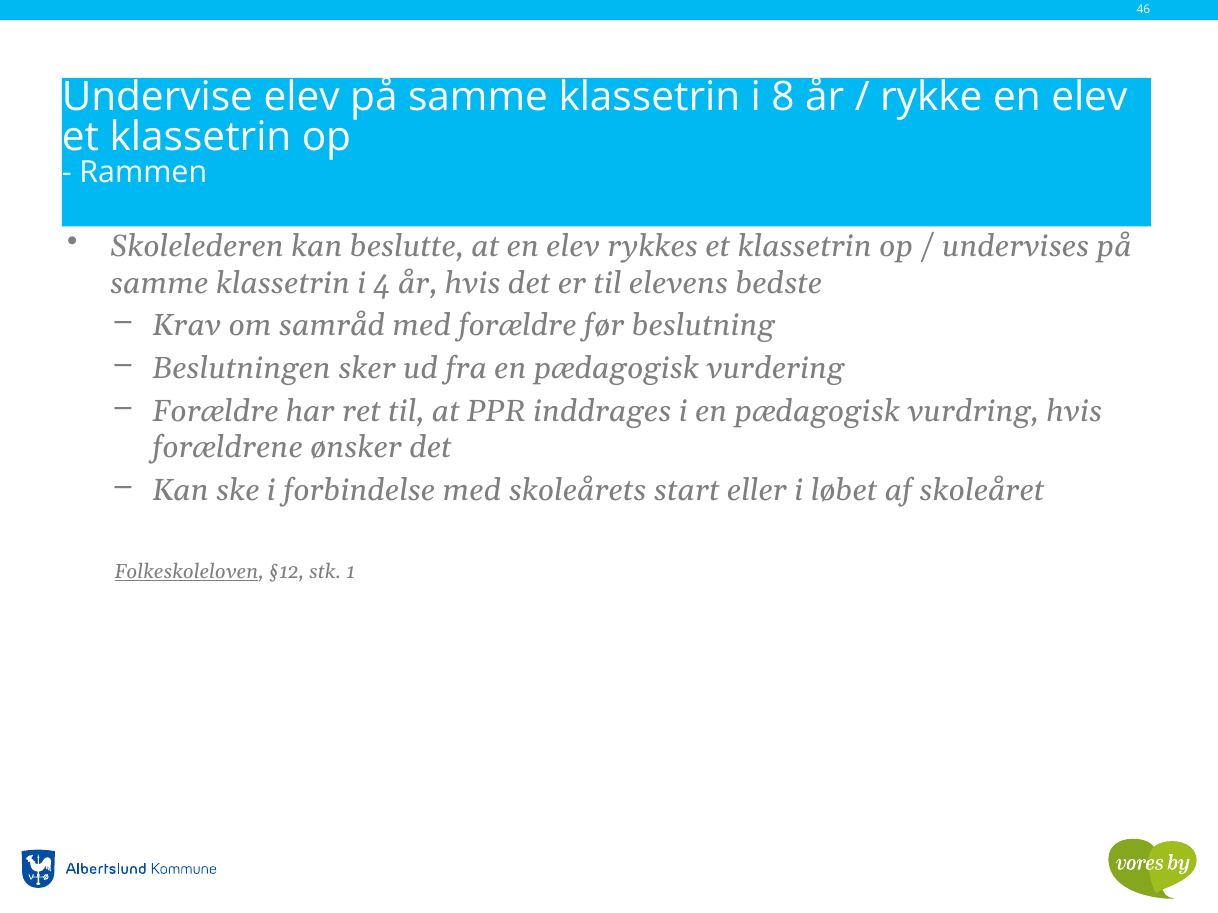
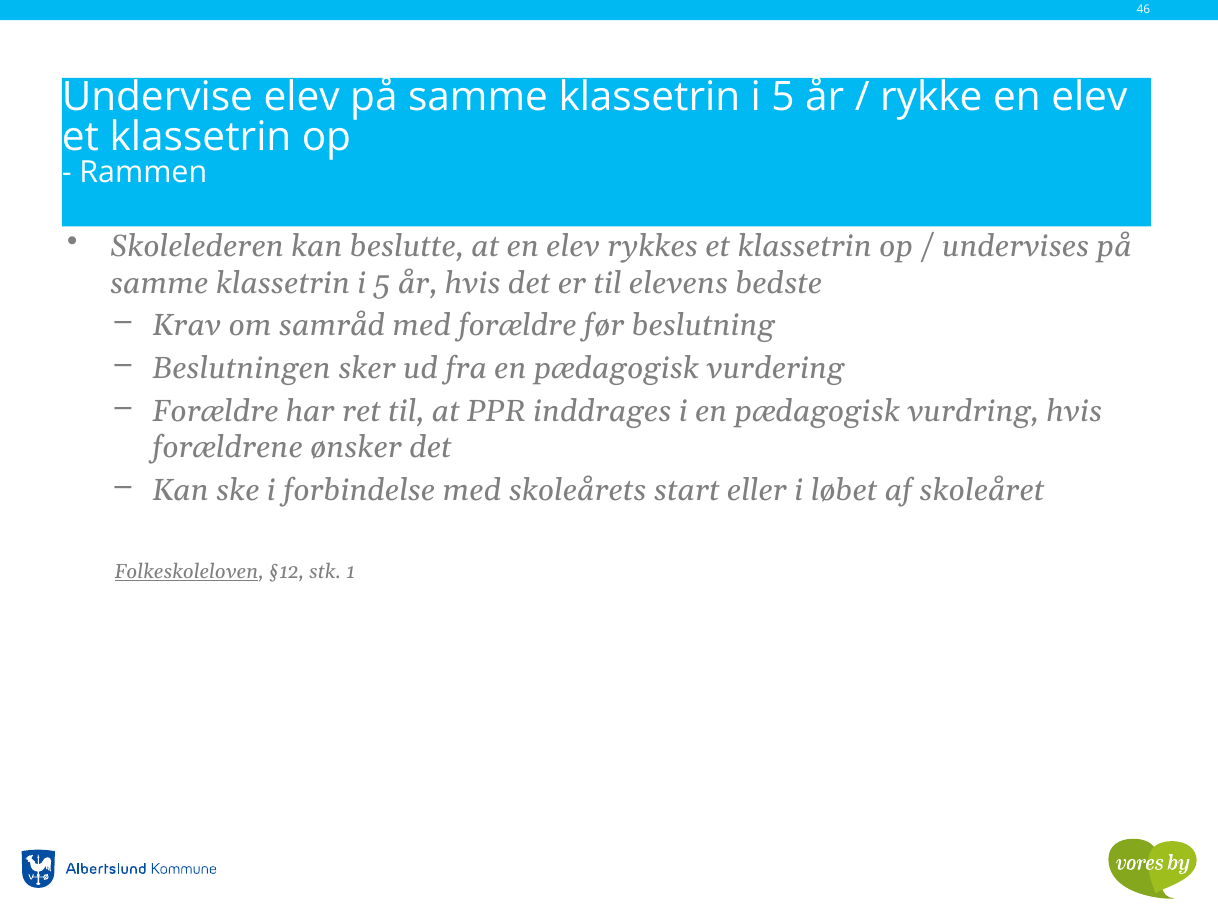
8 at (783, 97): 8 -> 5
4 at (382, 283): 4 -> 5
